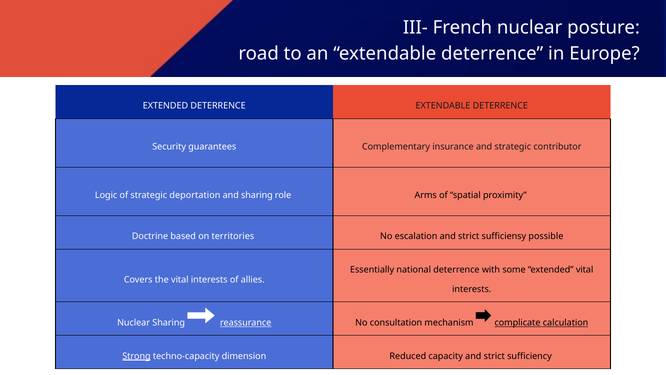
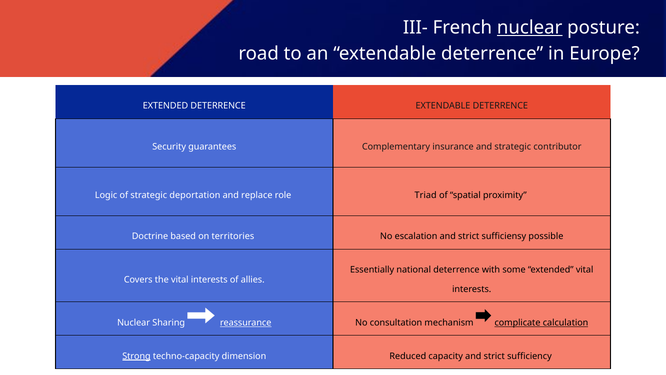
nuclear at (530, 28) underline: none -> present
and sharing: sharing -> replace
Arms: Arms -> Triad
